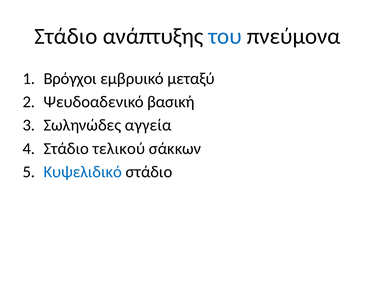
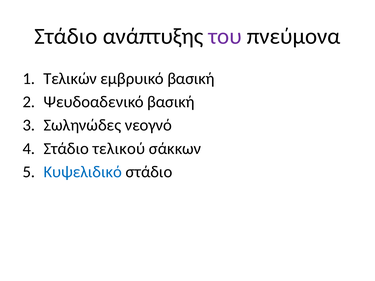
του colour: blue -> purple
Βρόγχοι: Βρόγχοι -> Τελικών
εμβρυικό μεταξύ: μεταξύ -> βασική
αγγεία: αγγεία -> νεογνό
